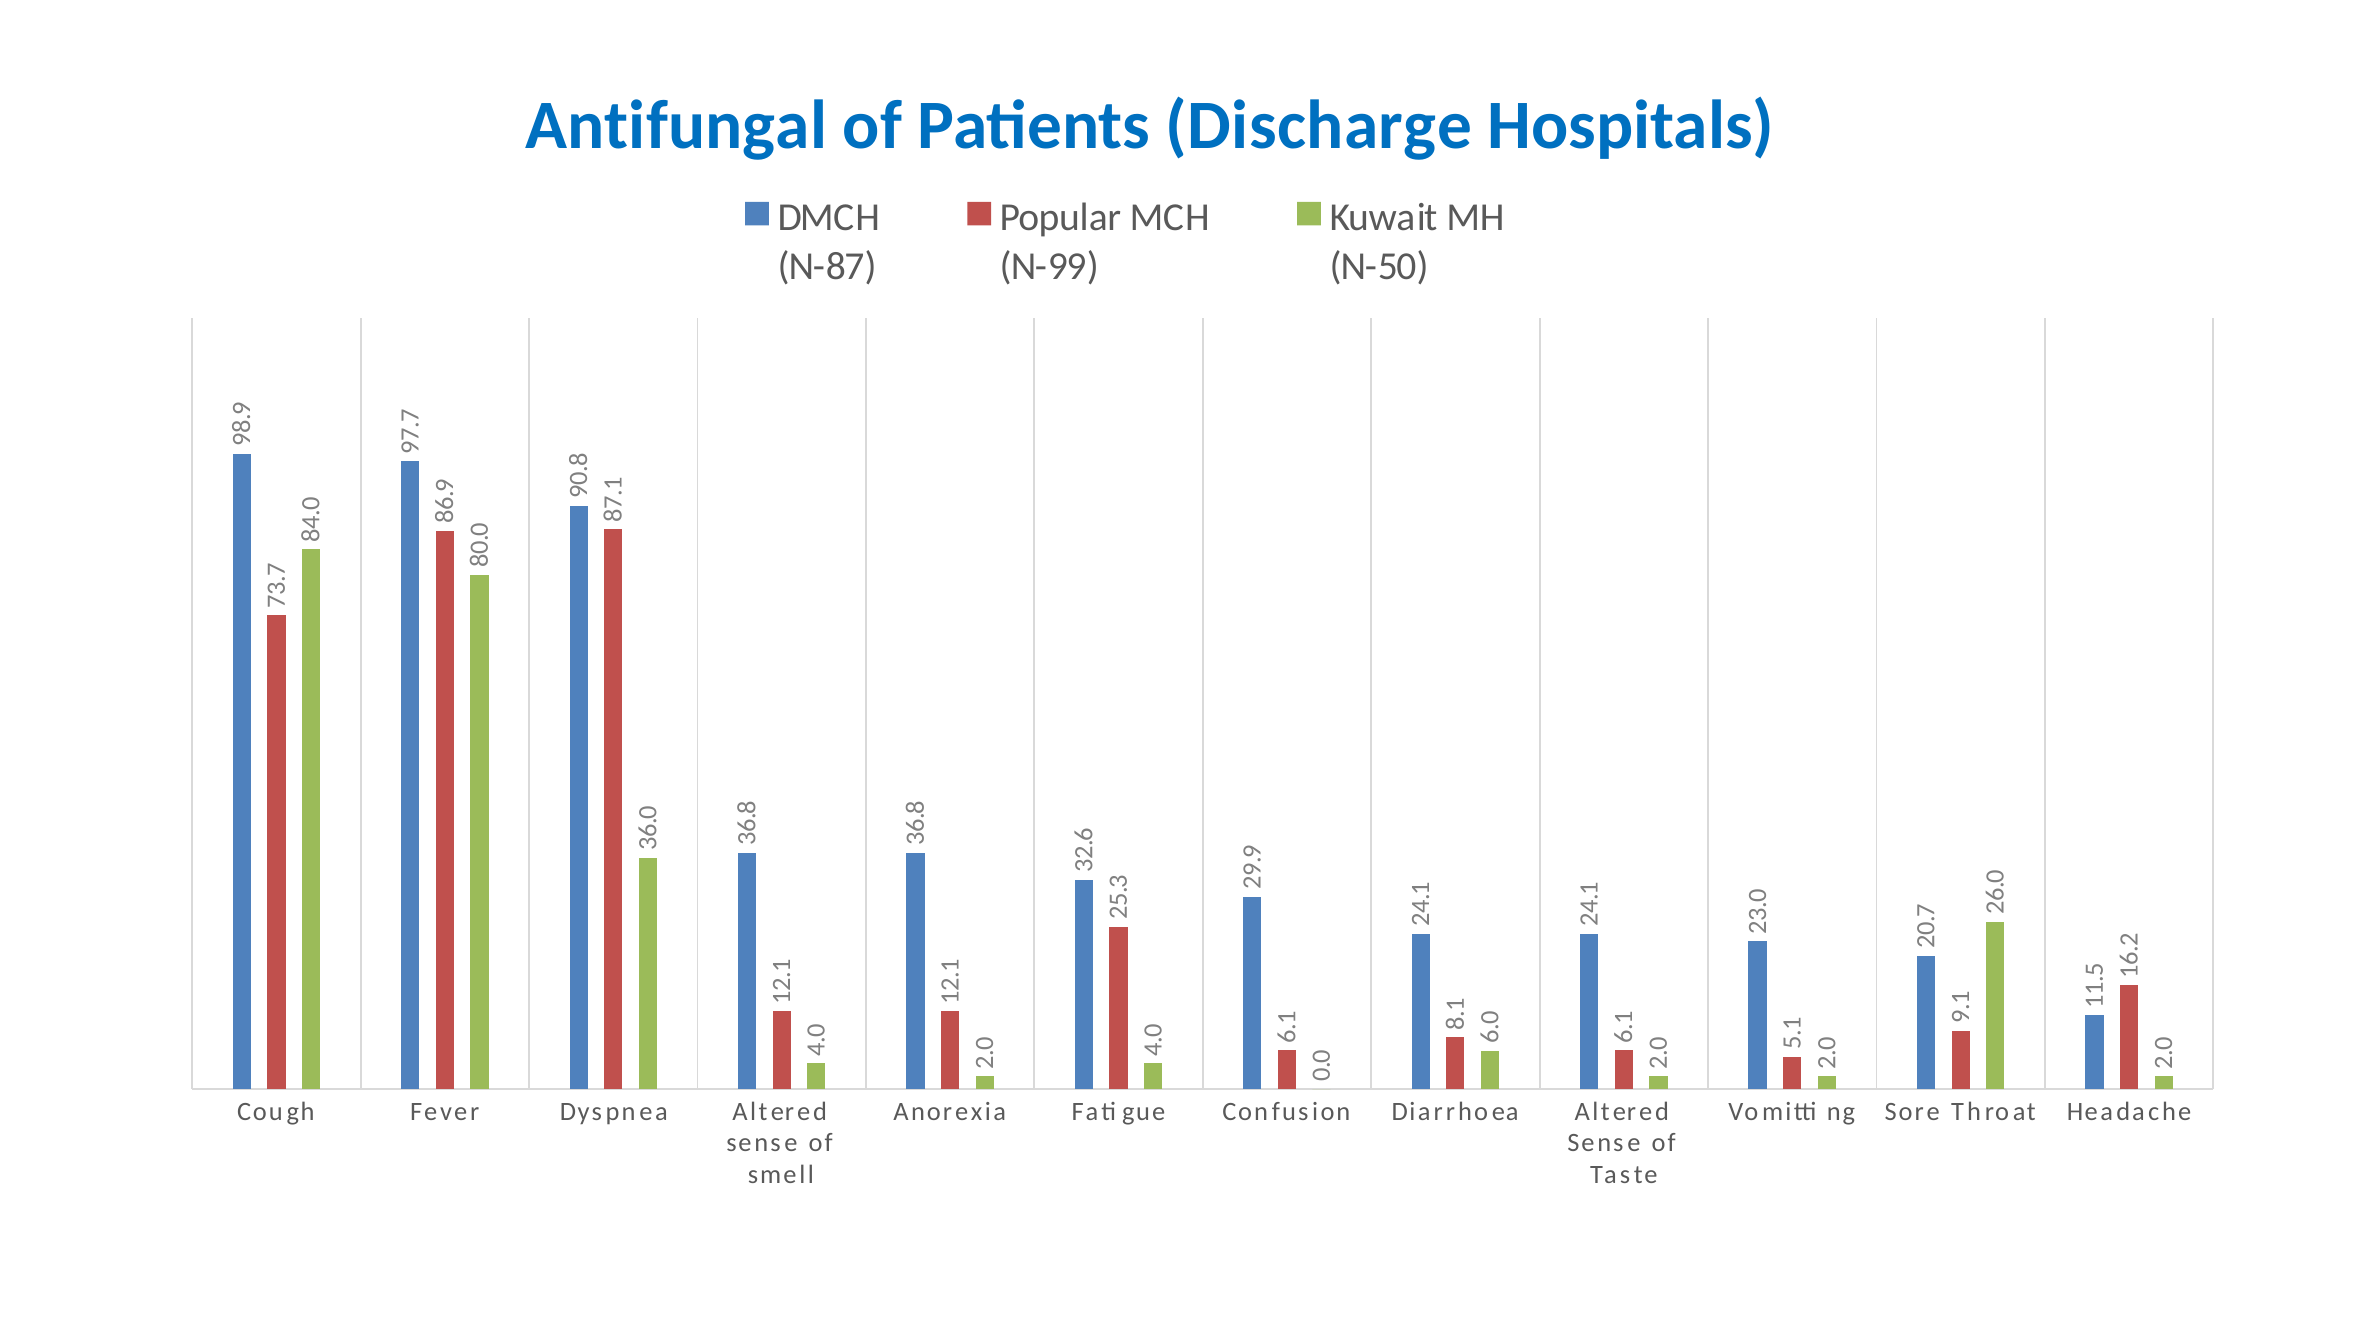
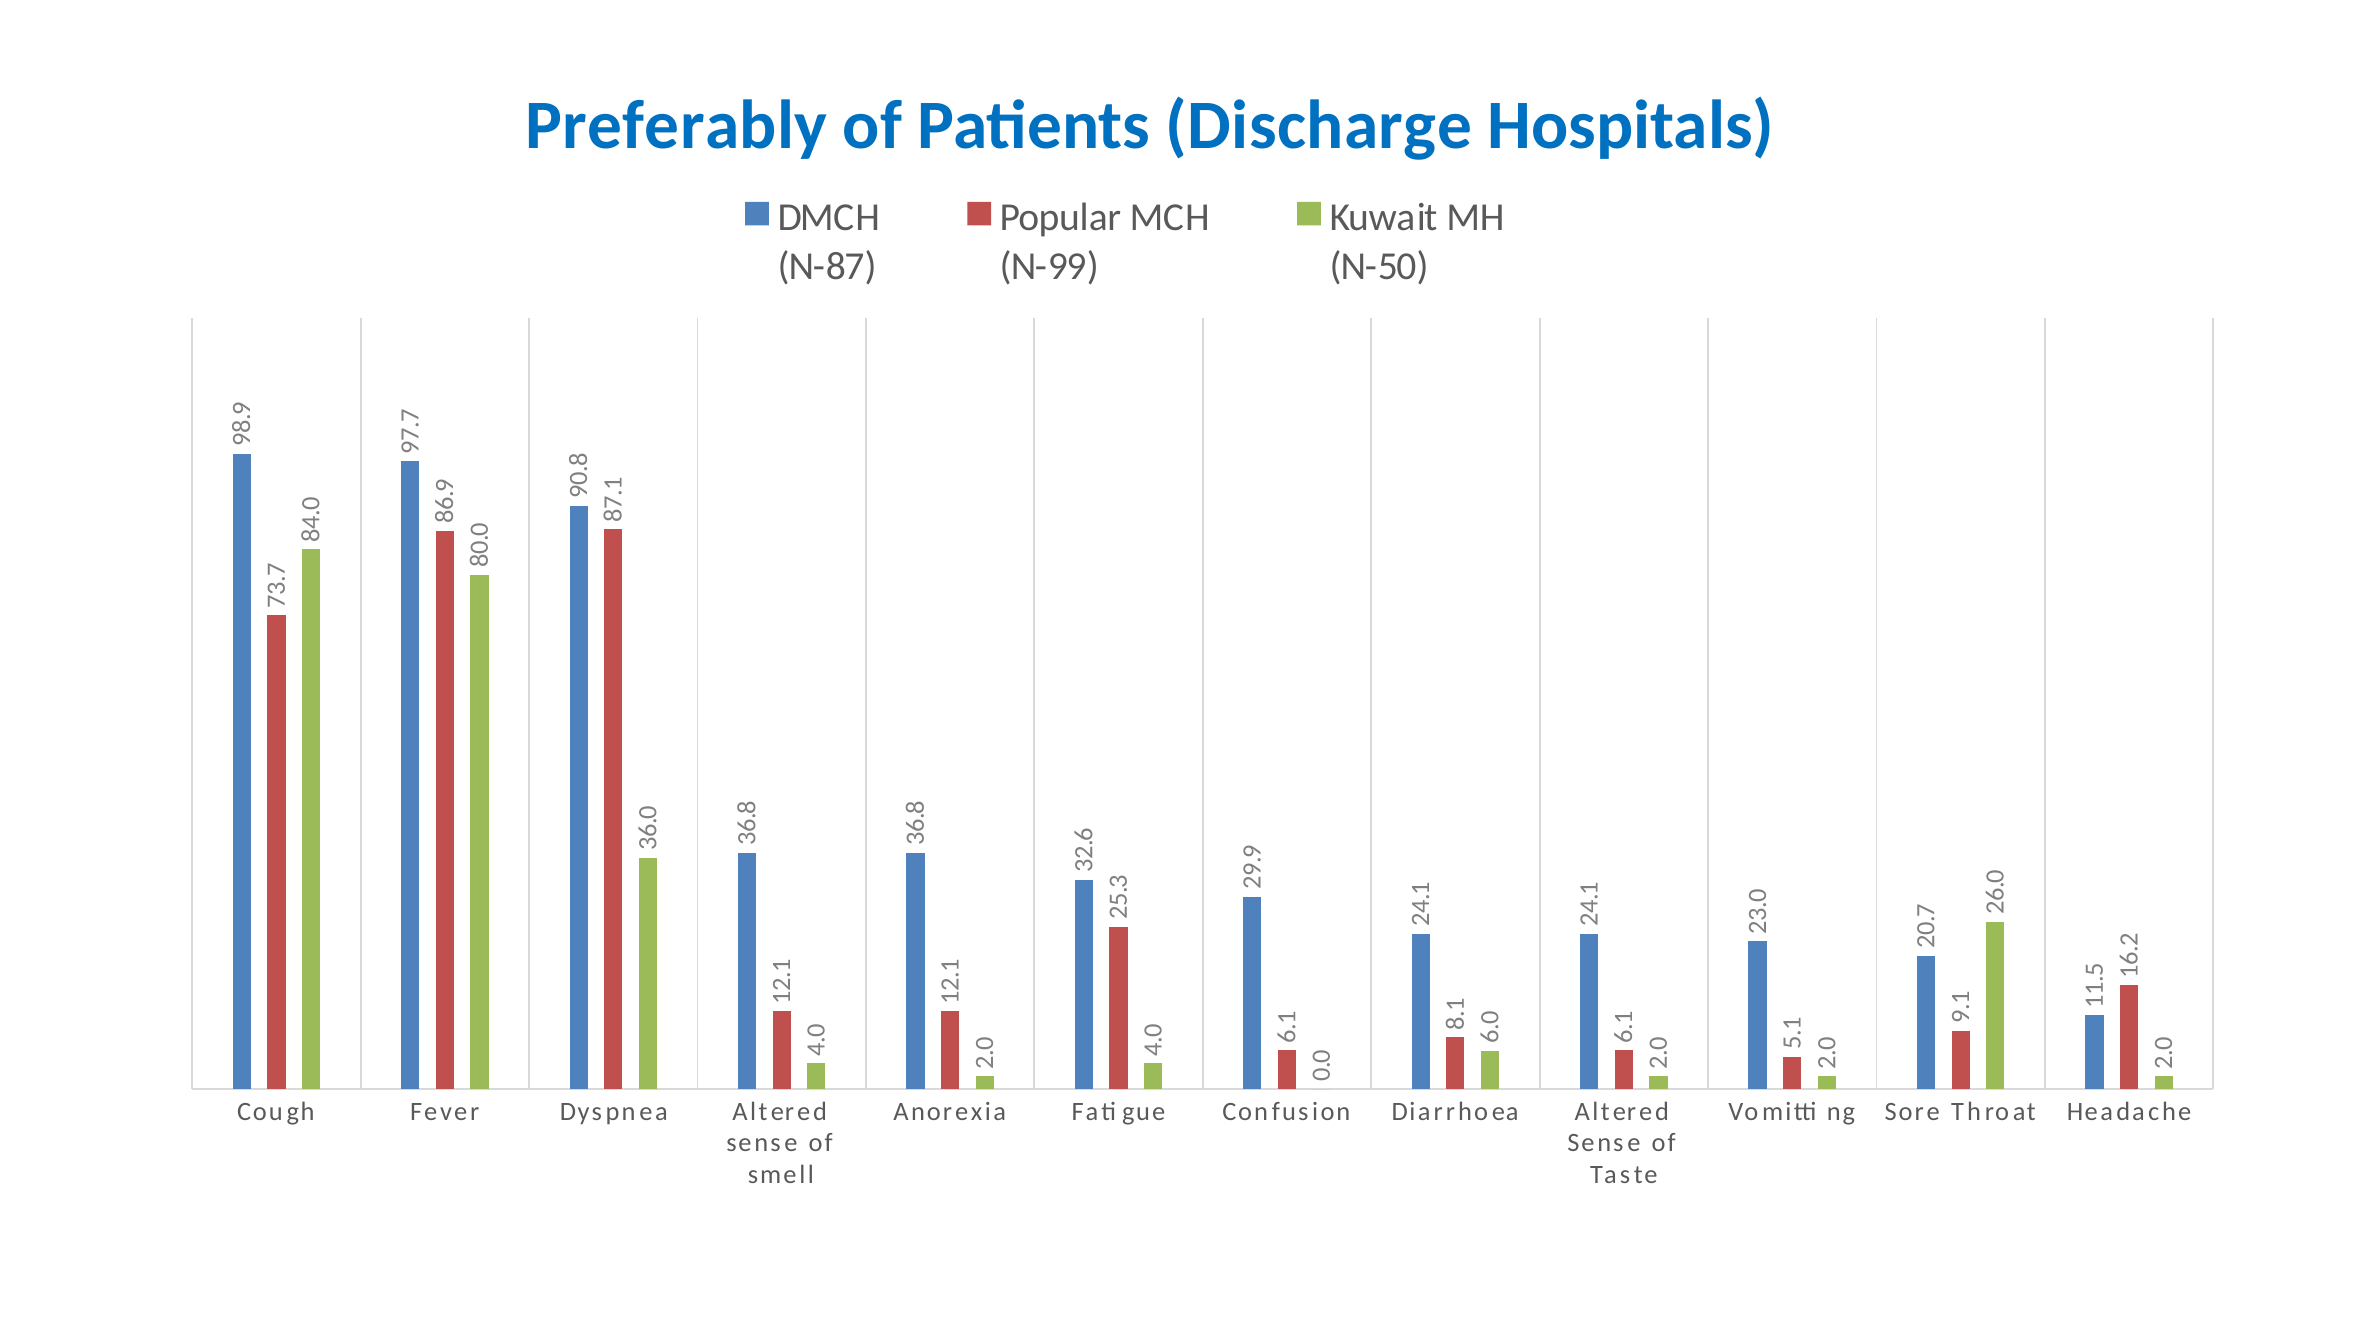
Antifungal: Antifungal -> Preferably
